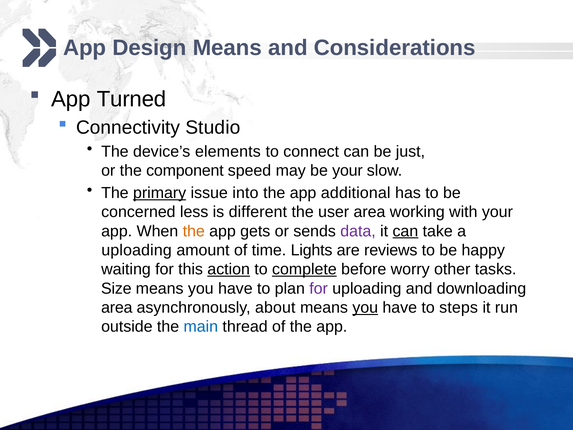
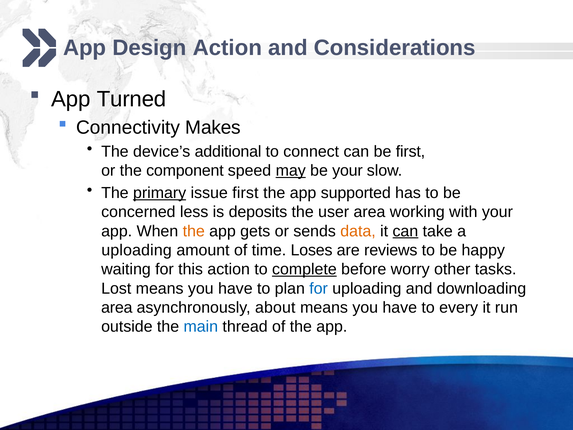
Design Means: Means -> Action
Studio: Studio -> Makes
elements: elements -> additional
be just: just -> first
may underline: none -> present
issue into: into -> first
additional: additional -> supported
different: different -> deposits
data colour: purple -> orange
Lights: Lights -> Loses
action at (229, 269) underline: present -> none
Size: Size -> Lost
for at (319, 288) colour: purple -> blue
you at (365, 307) underline: present -> none
steps: steps -> every
